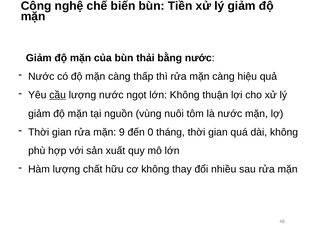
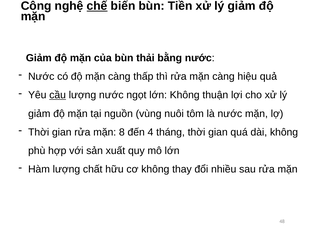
chế underline: none -> present
9: 9 -> 8
0: 0 -> 4
